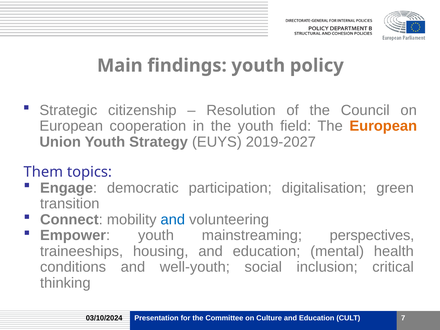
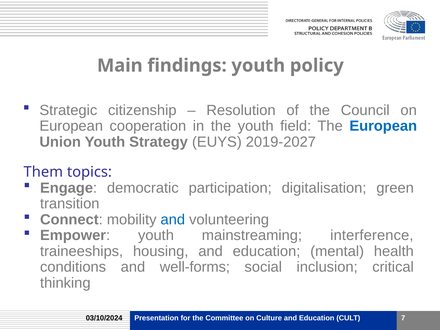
European at (383, 126) colour: orange -> blue
perspectives: perspectives -> interference
well-youth: well-youth -> well-forms
